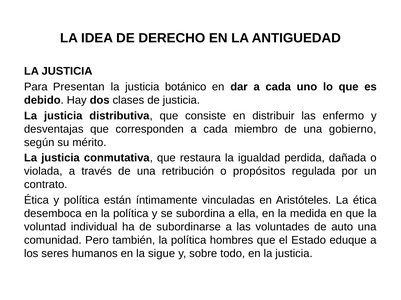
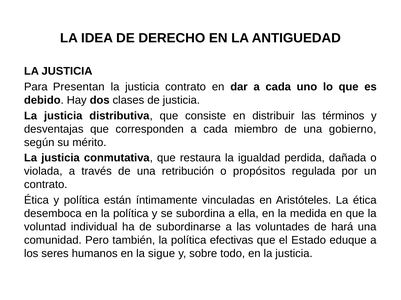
justicia botánico: botánico -> contrato
enfermo: enfermo -> términos
auto: auto -> hará
hombres: hombres -> efectivas
